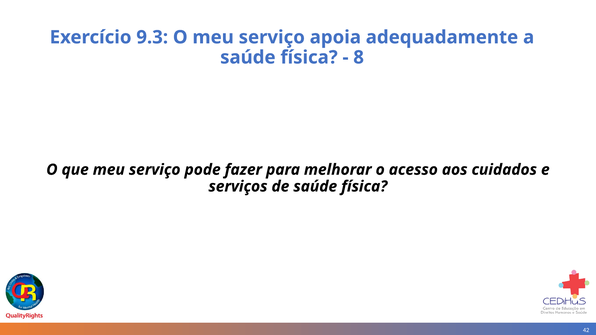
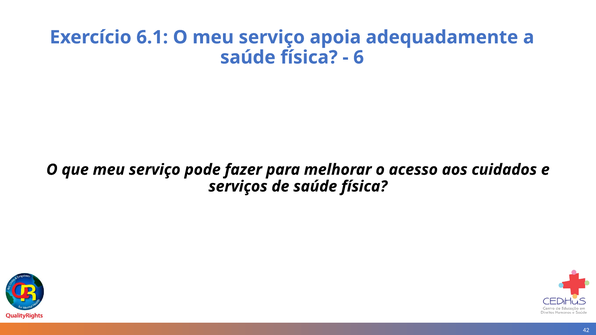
9.3: 9.3 -> 6.1
8: 8 -> 6
